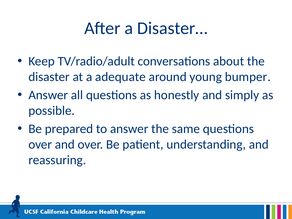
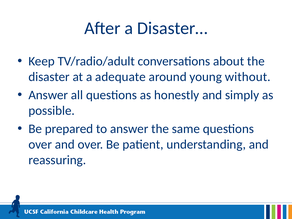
bumper: bumper -> without
